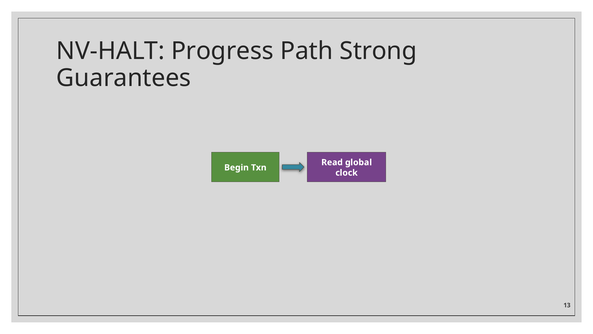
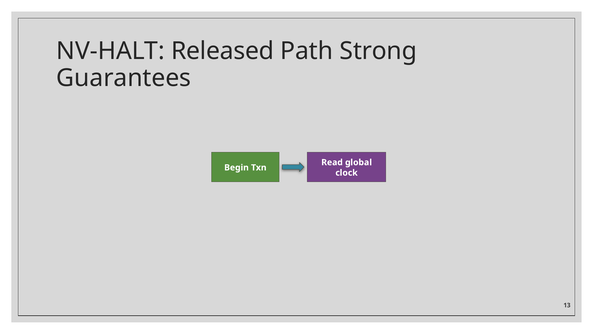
Progress: Progress -> Released
